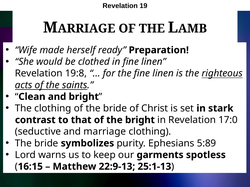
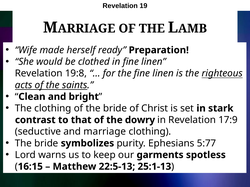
the bright: bright -> dowry
17:0: 17:0 -> 17:9
5:89: 5:89 -> 5:77
22:9-13: 22:9-13 -> 22:5-13
